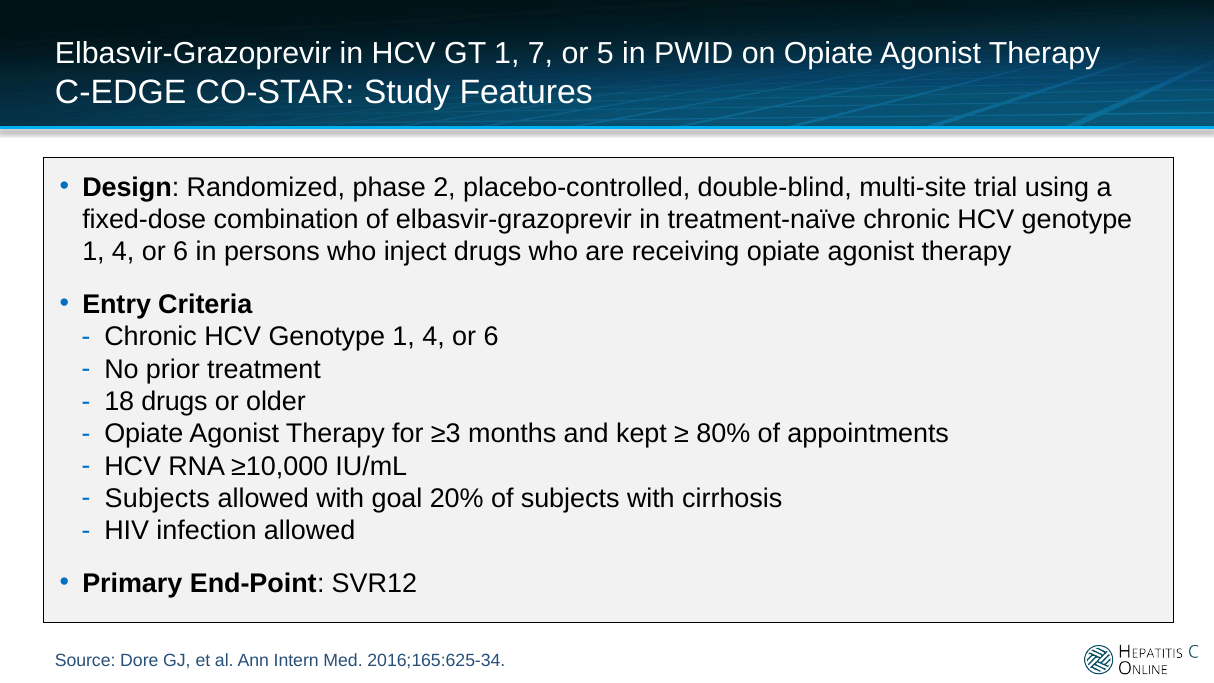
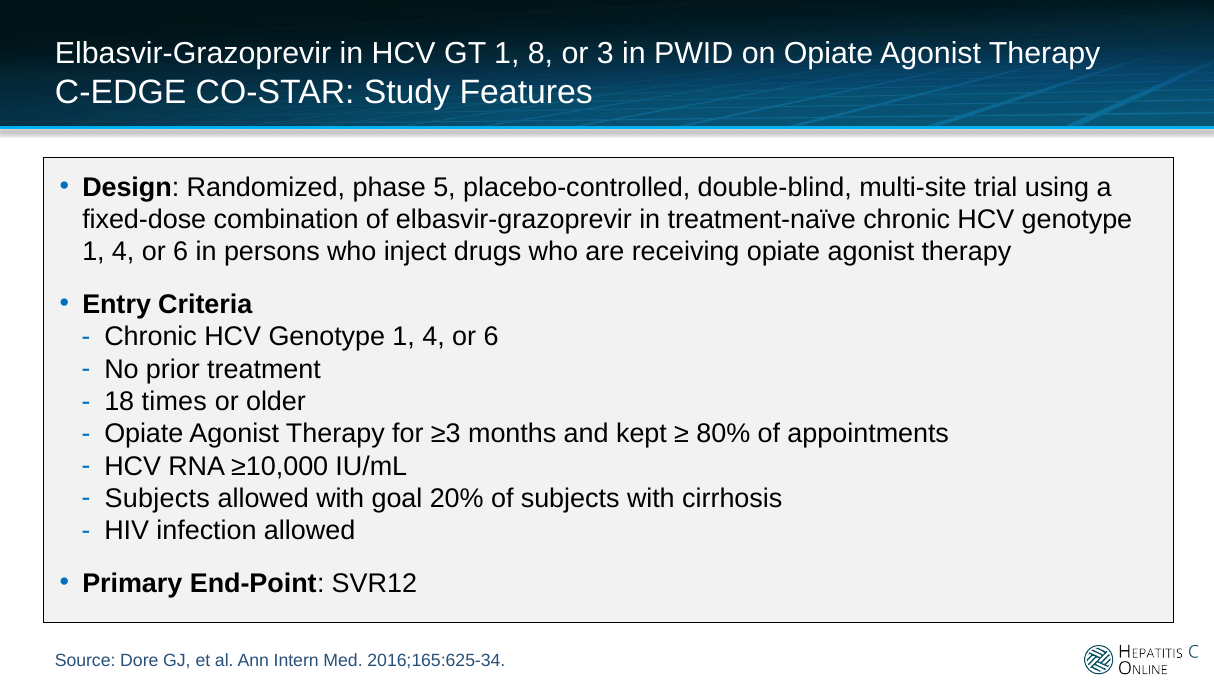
7: 7 -> 8
5: 5 -> 3
2: 2 -> 5
18 drugs: drugs -> times
